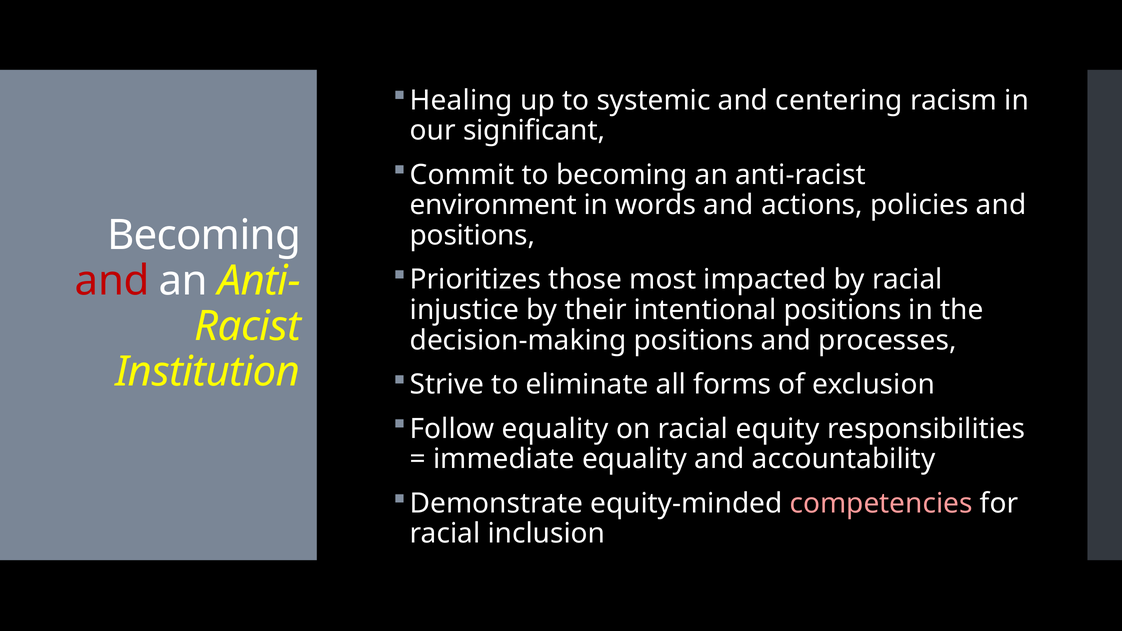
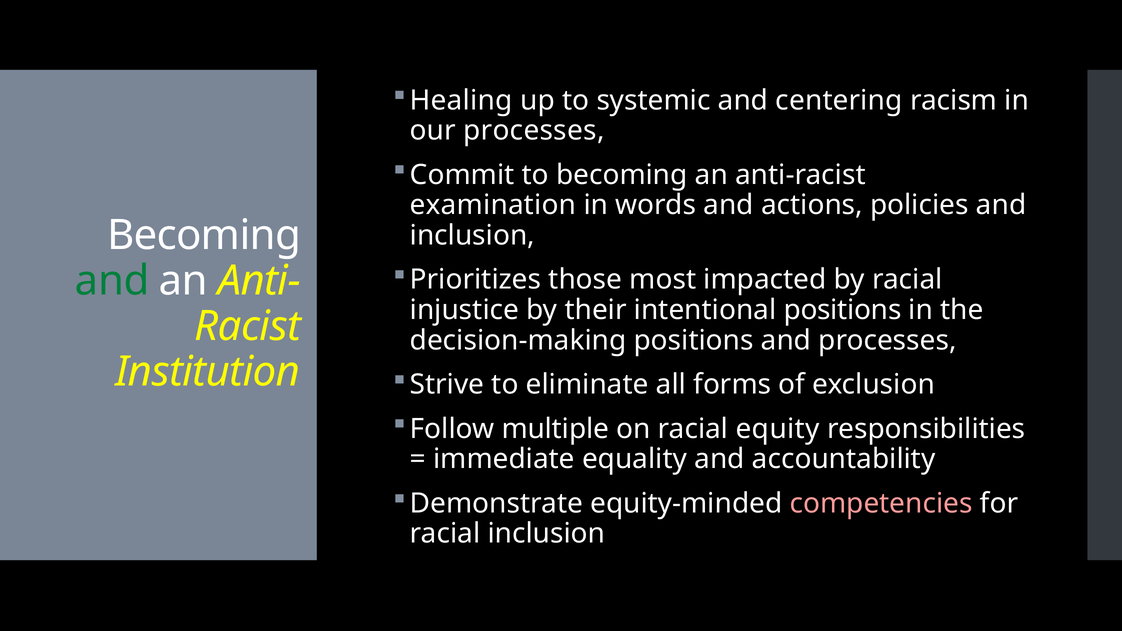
our significant: significant -> processes
environment: environment -> examination
positions at (473, 235): positions -> inclusion
and at (112, 281) colour: red -> green
Follow equality: equality -> multiple
